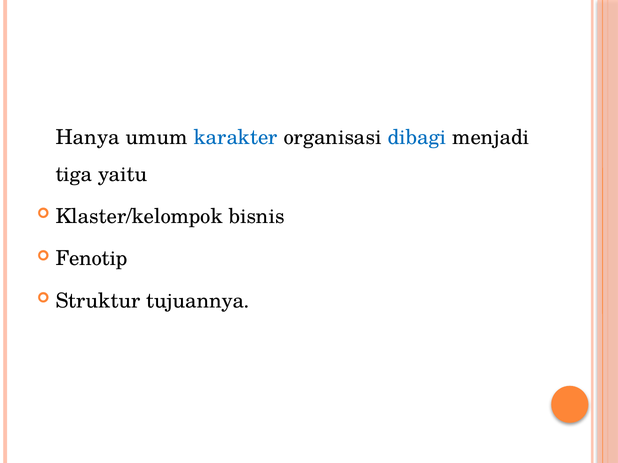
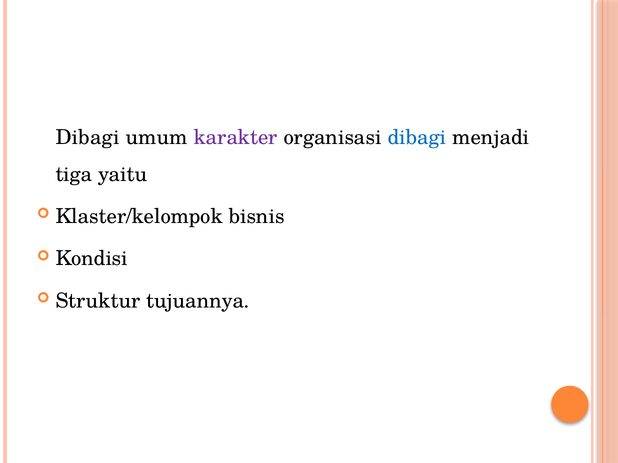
Hanya at (88, 137): Hanya -> Dibagi
karakter colour: blue -> purple
Fenotip: Fenotip -> Kondisi
